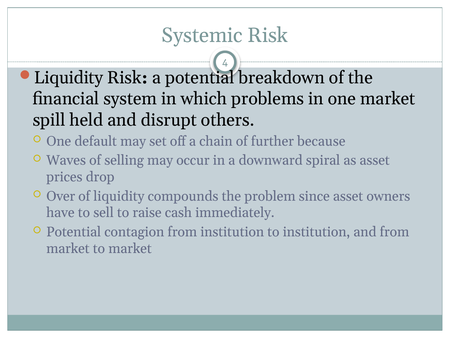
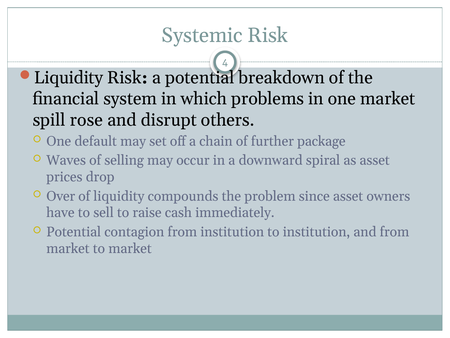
held: held -> rose
because: because -> package
